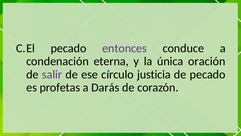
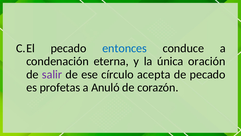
entonces colour: purple -> blue
justicia: justicia -> acepta
Darás: Darás -> Anuló
